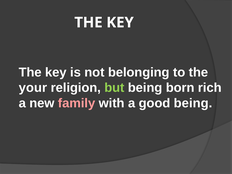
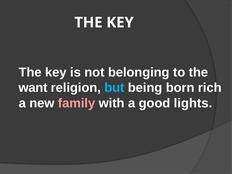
your: your -> want
but colour: light green -> light blue
good being: being -> lights
